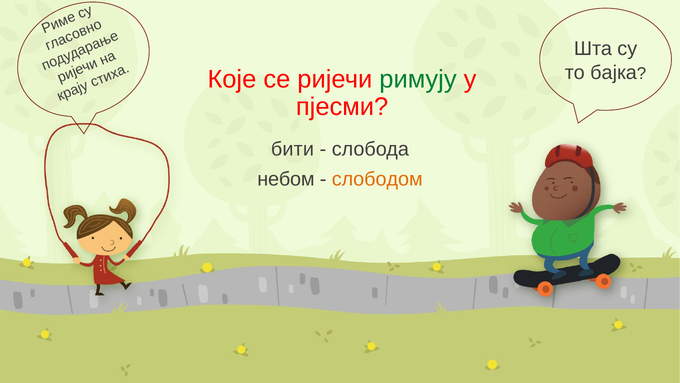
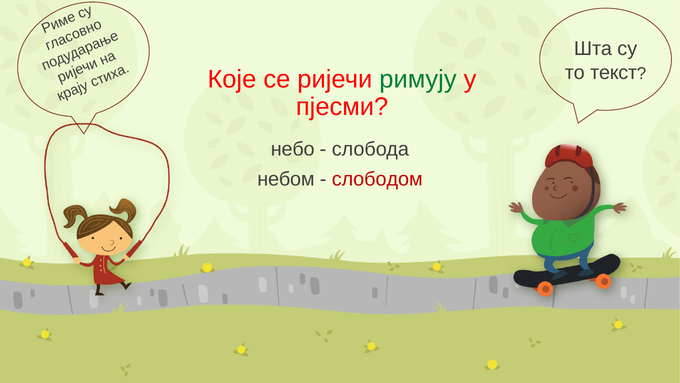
бајка: бајка -> текст
бити: бити -> небо
слободом colour: orange -> red
